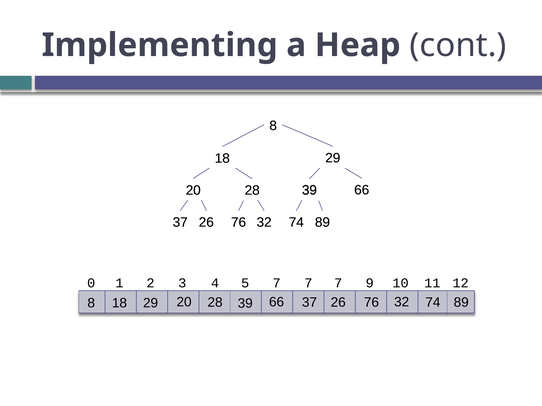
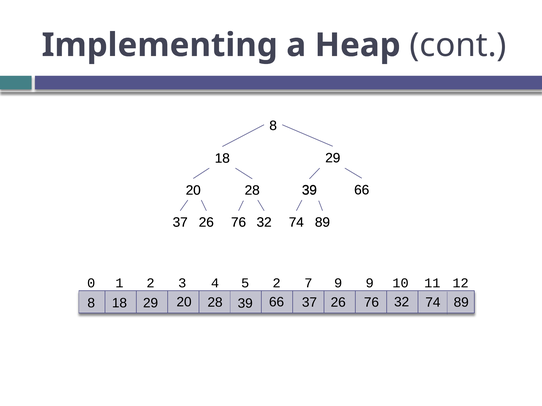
5 7: 7 -> 2
7 7: 7 -> 9
